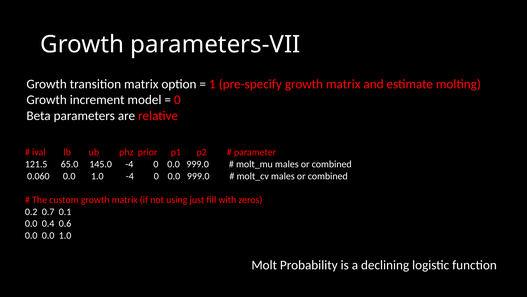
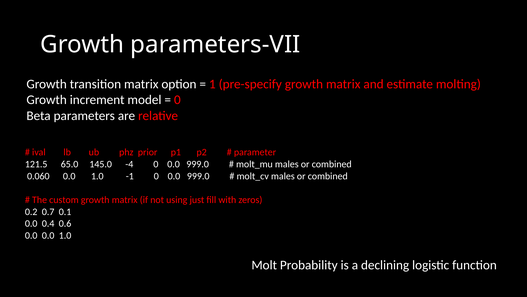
1.0 -4: -4 -> -1
